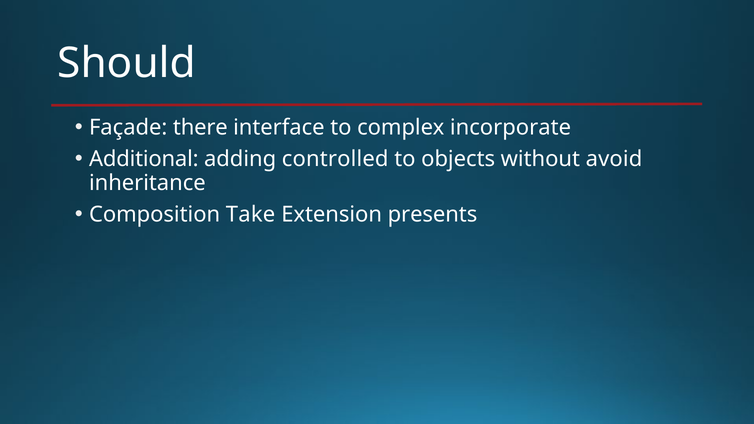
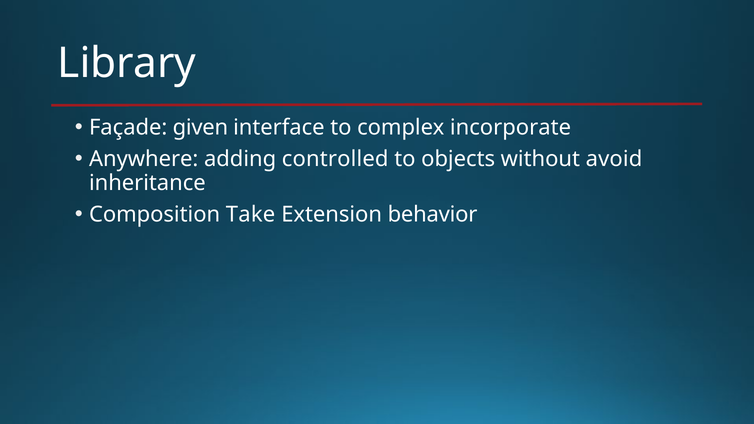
Should: Should -> Library
there: there -> given
Additional: Additional -> Anywhere
presents: presents -> behavior
